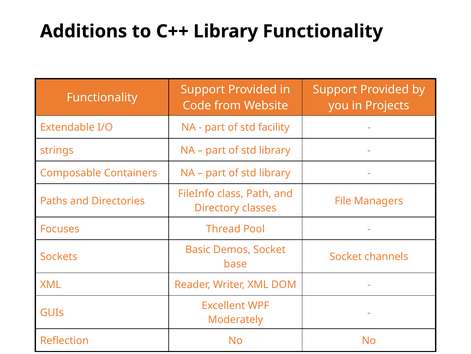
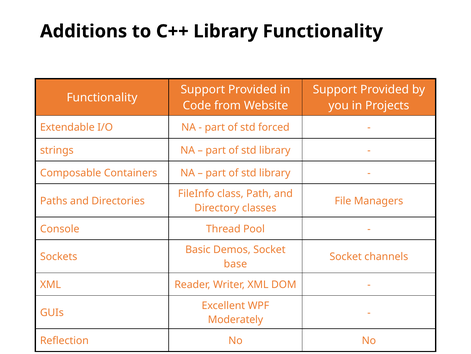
facility: facility -> forced
Focuses: Focuses -> Console
